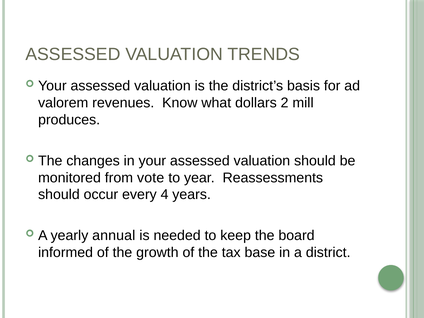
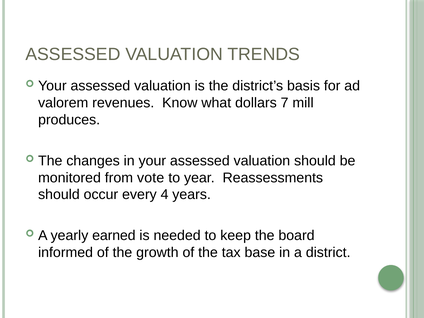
2: 2 -> 7
annual: annual -> earned
